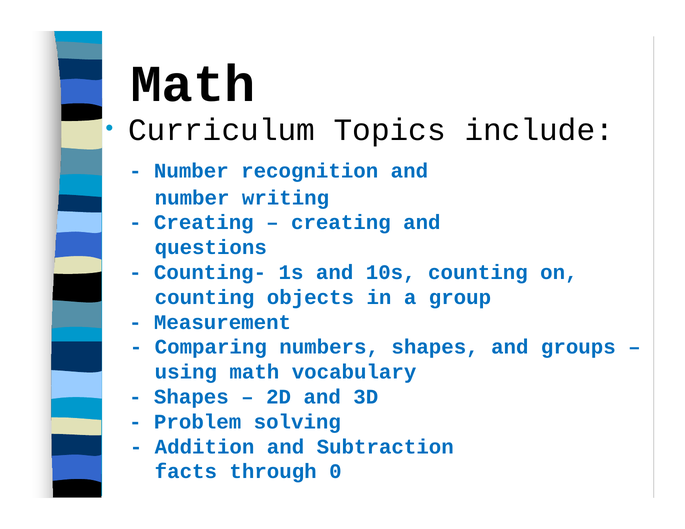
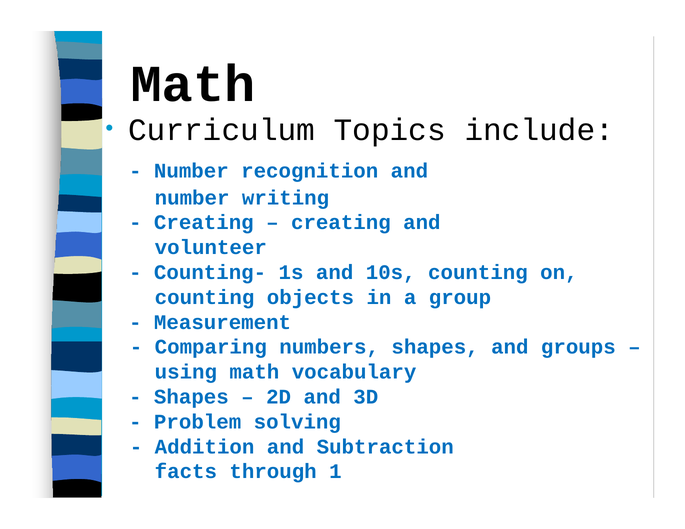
questions: questions -> volunteer
0: 0 -> 1
